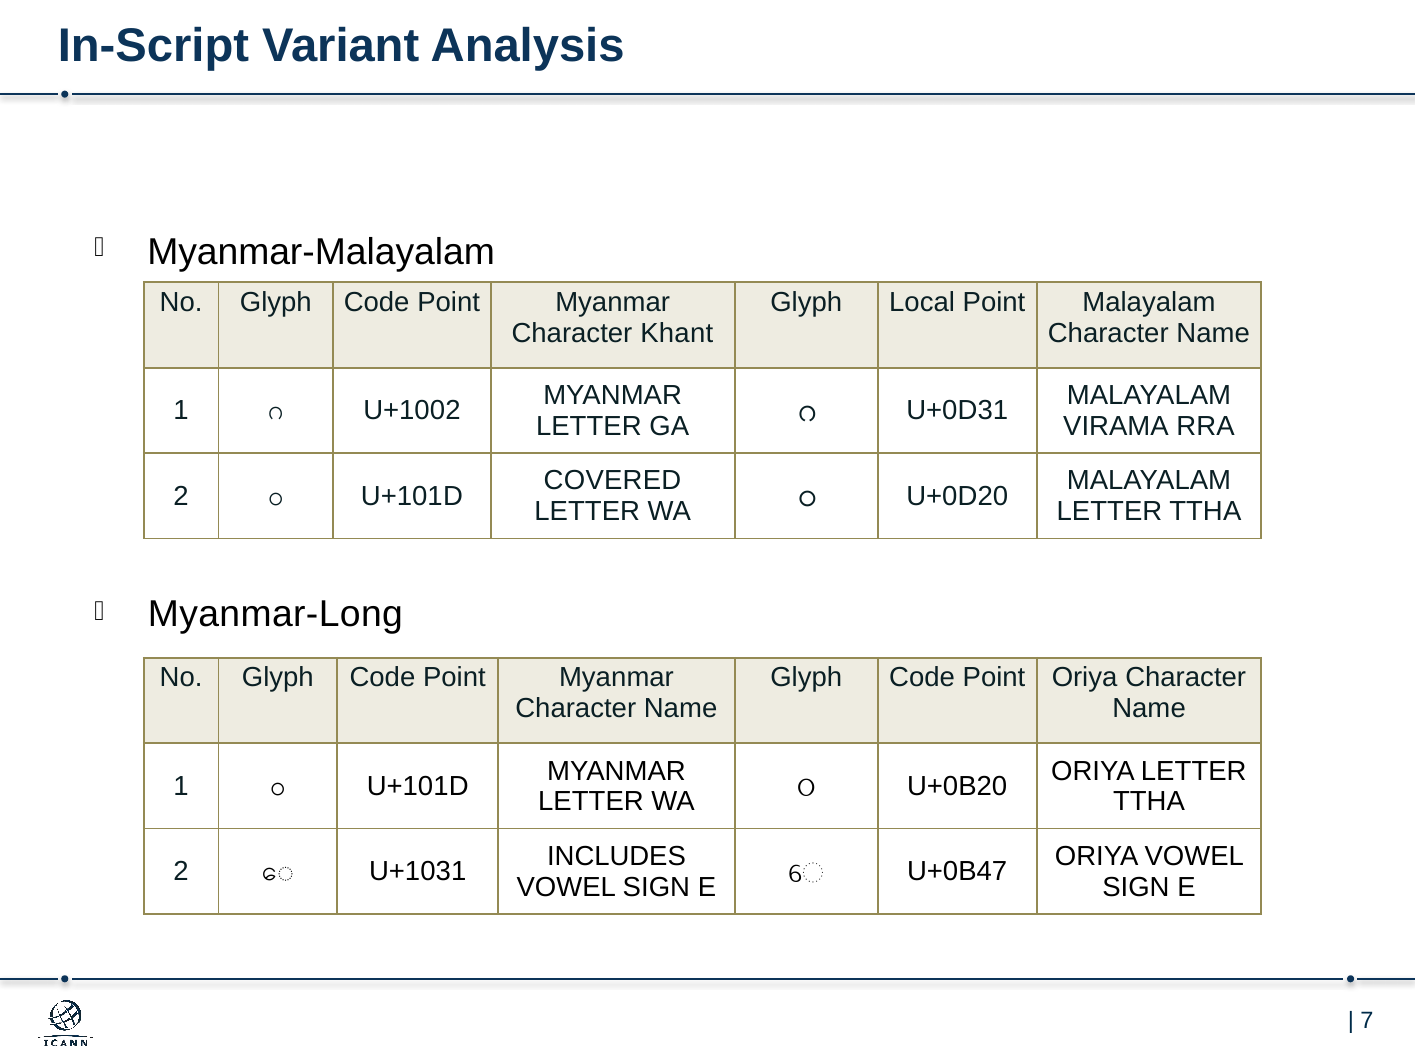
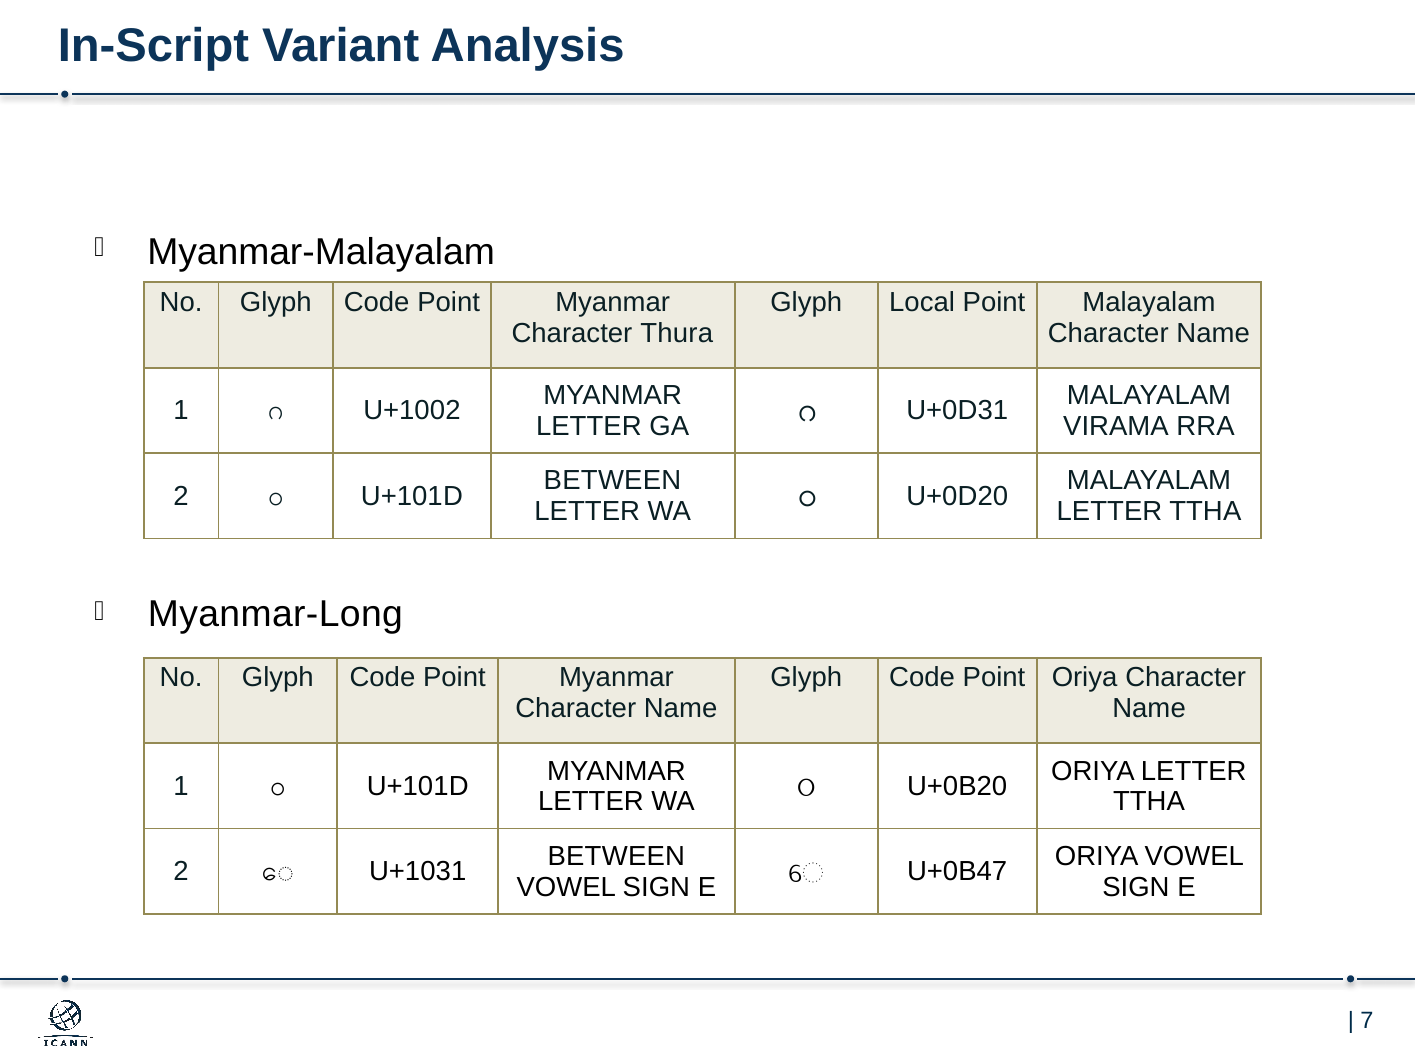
Khant: Khant -> Thura
COVERED at (613, 480): COVERED -> BETWEEN
INCLUDES at (616, 856): INCLUDES -> BETWEEN
